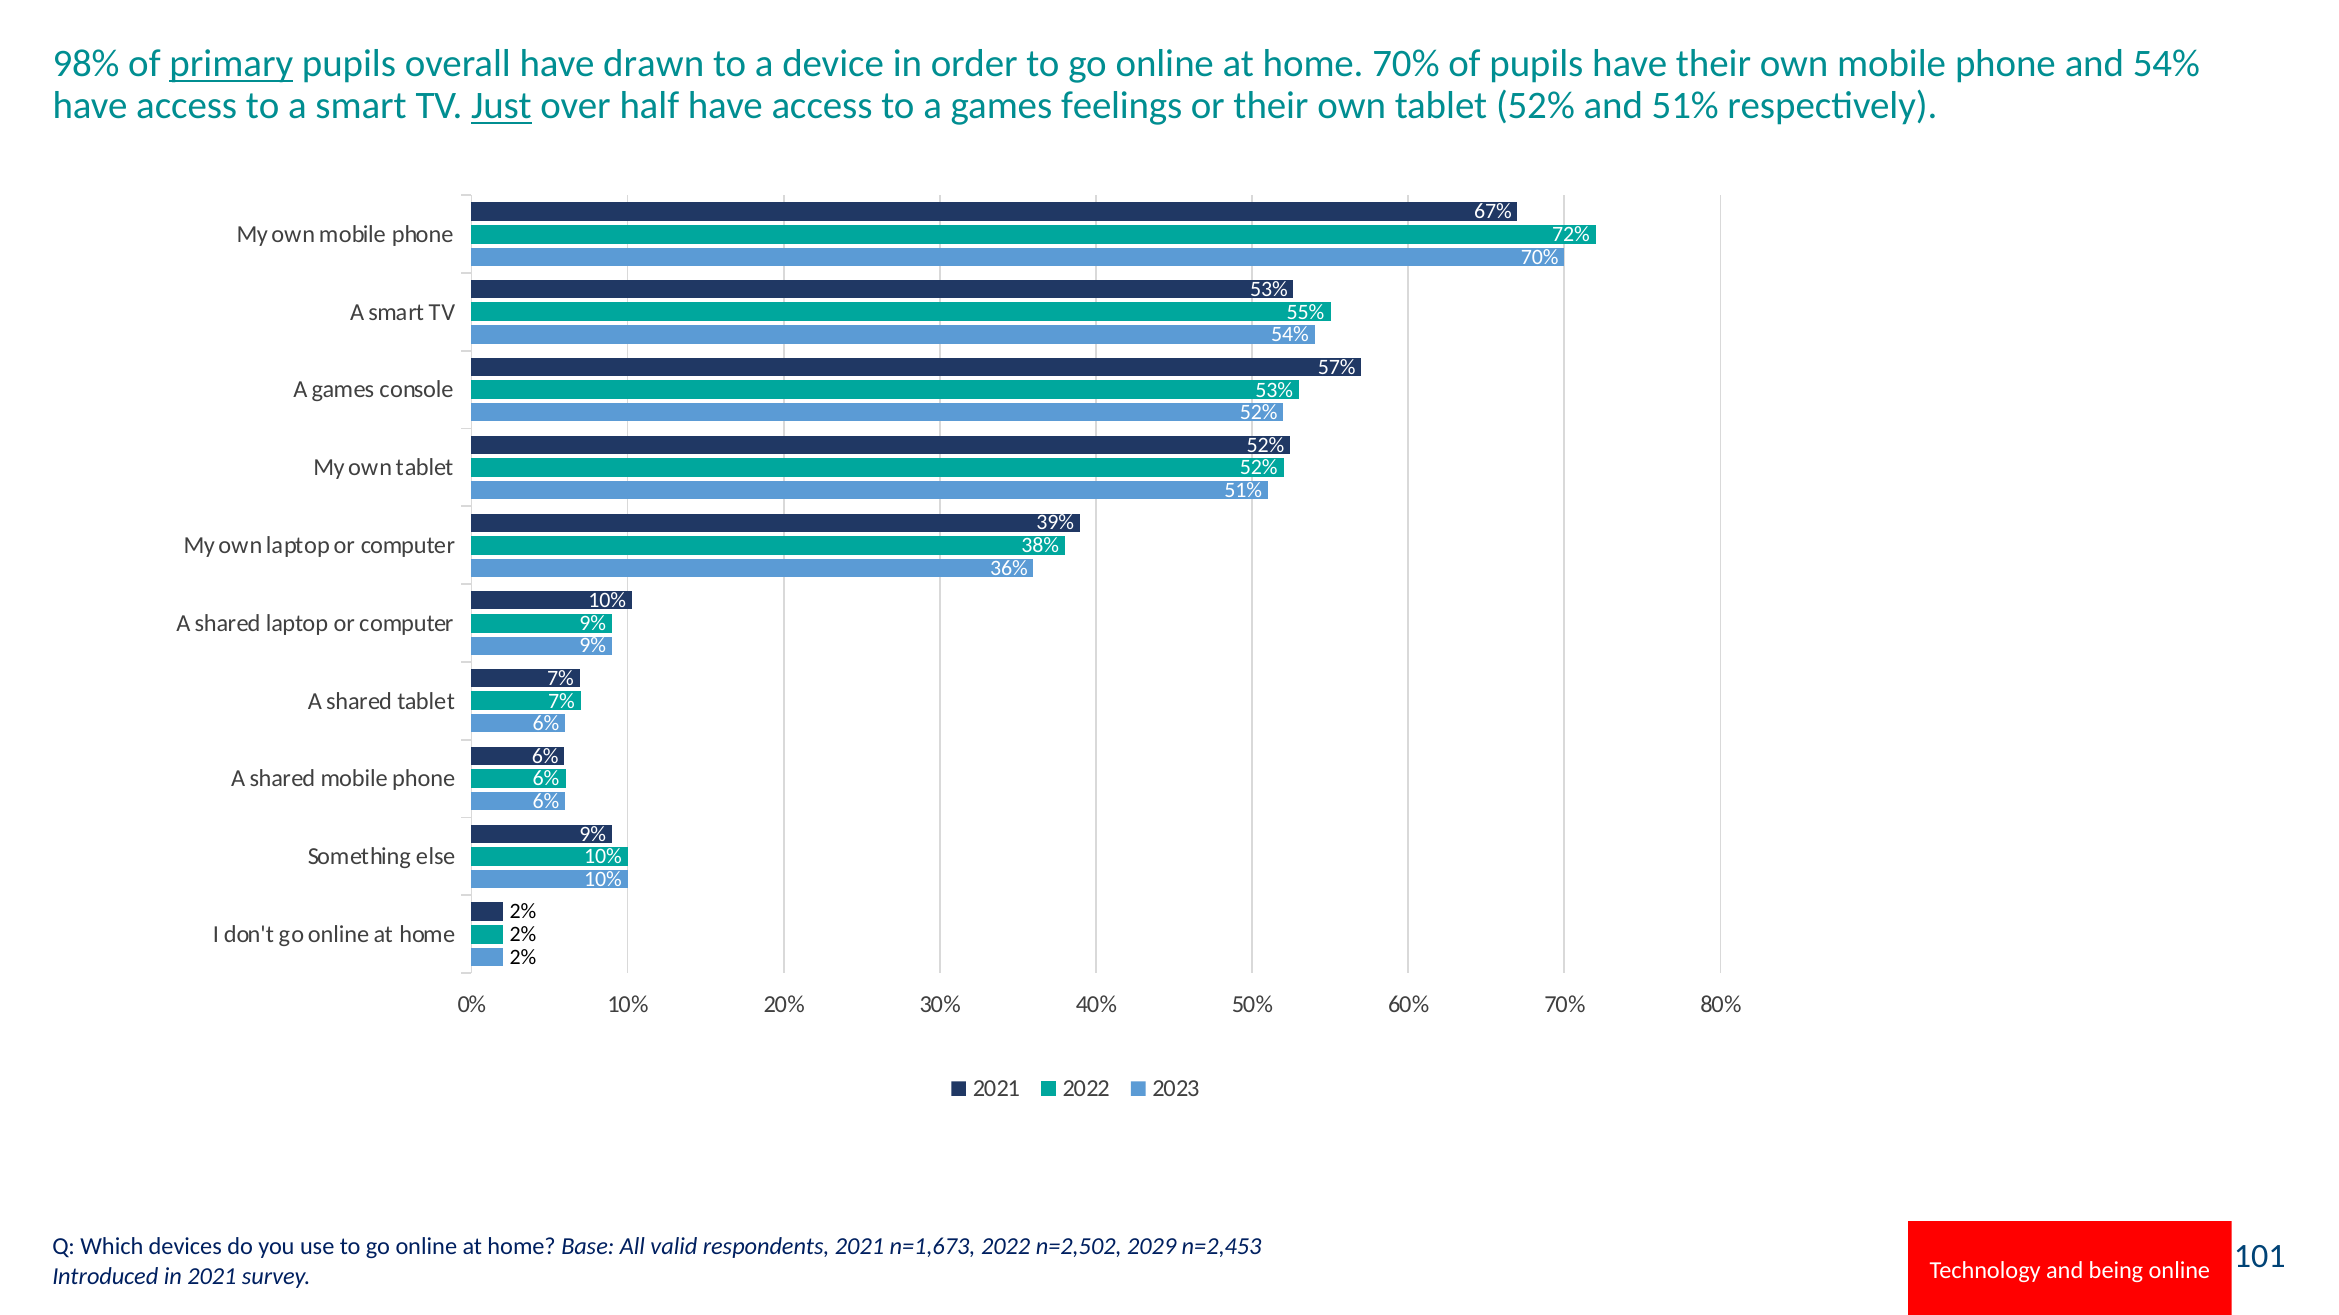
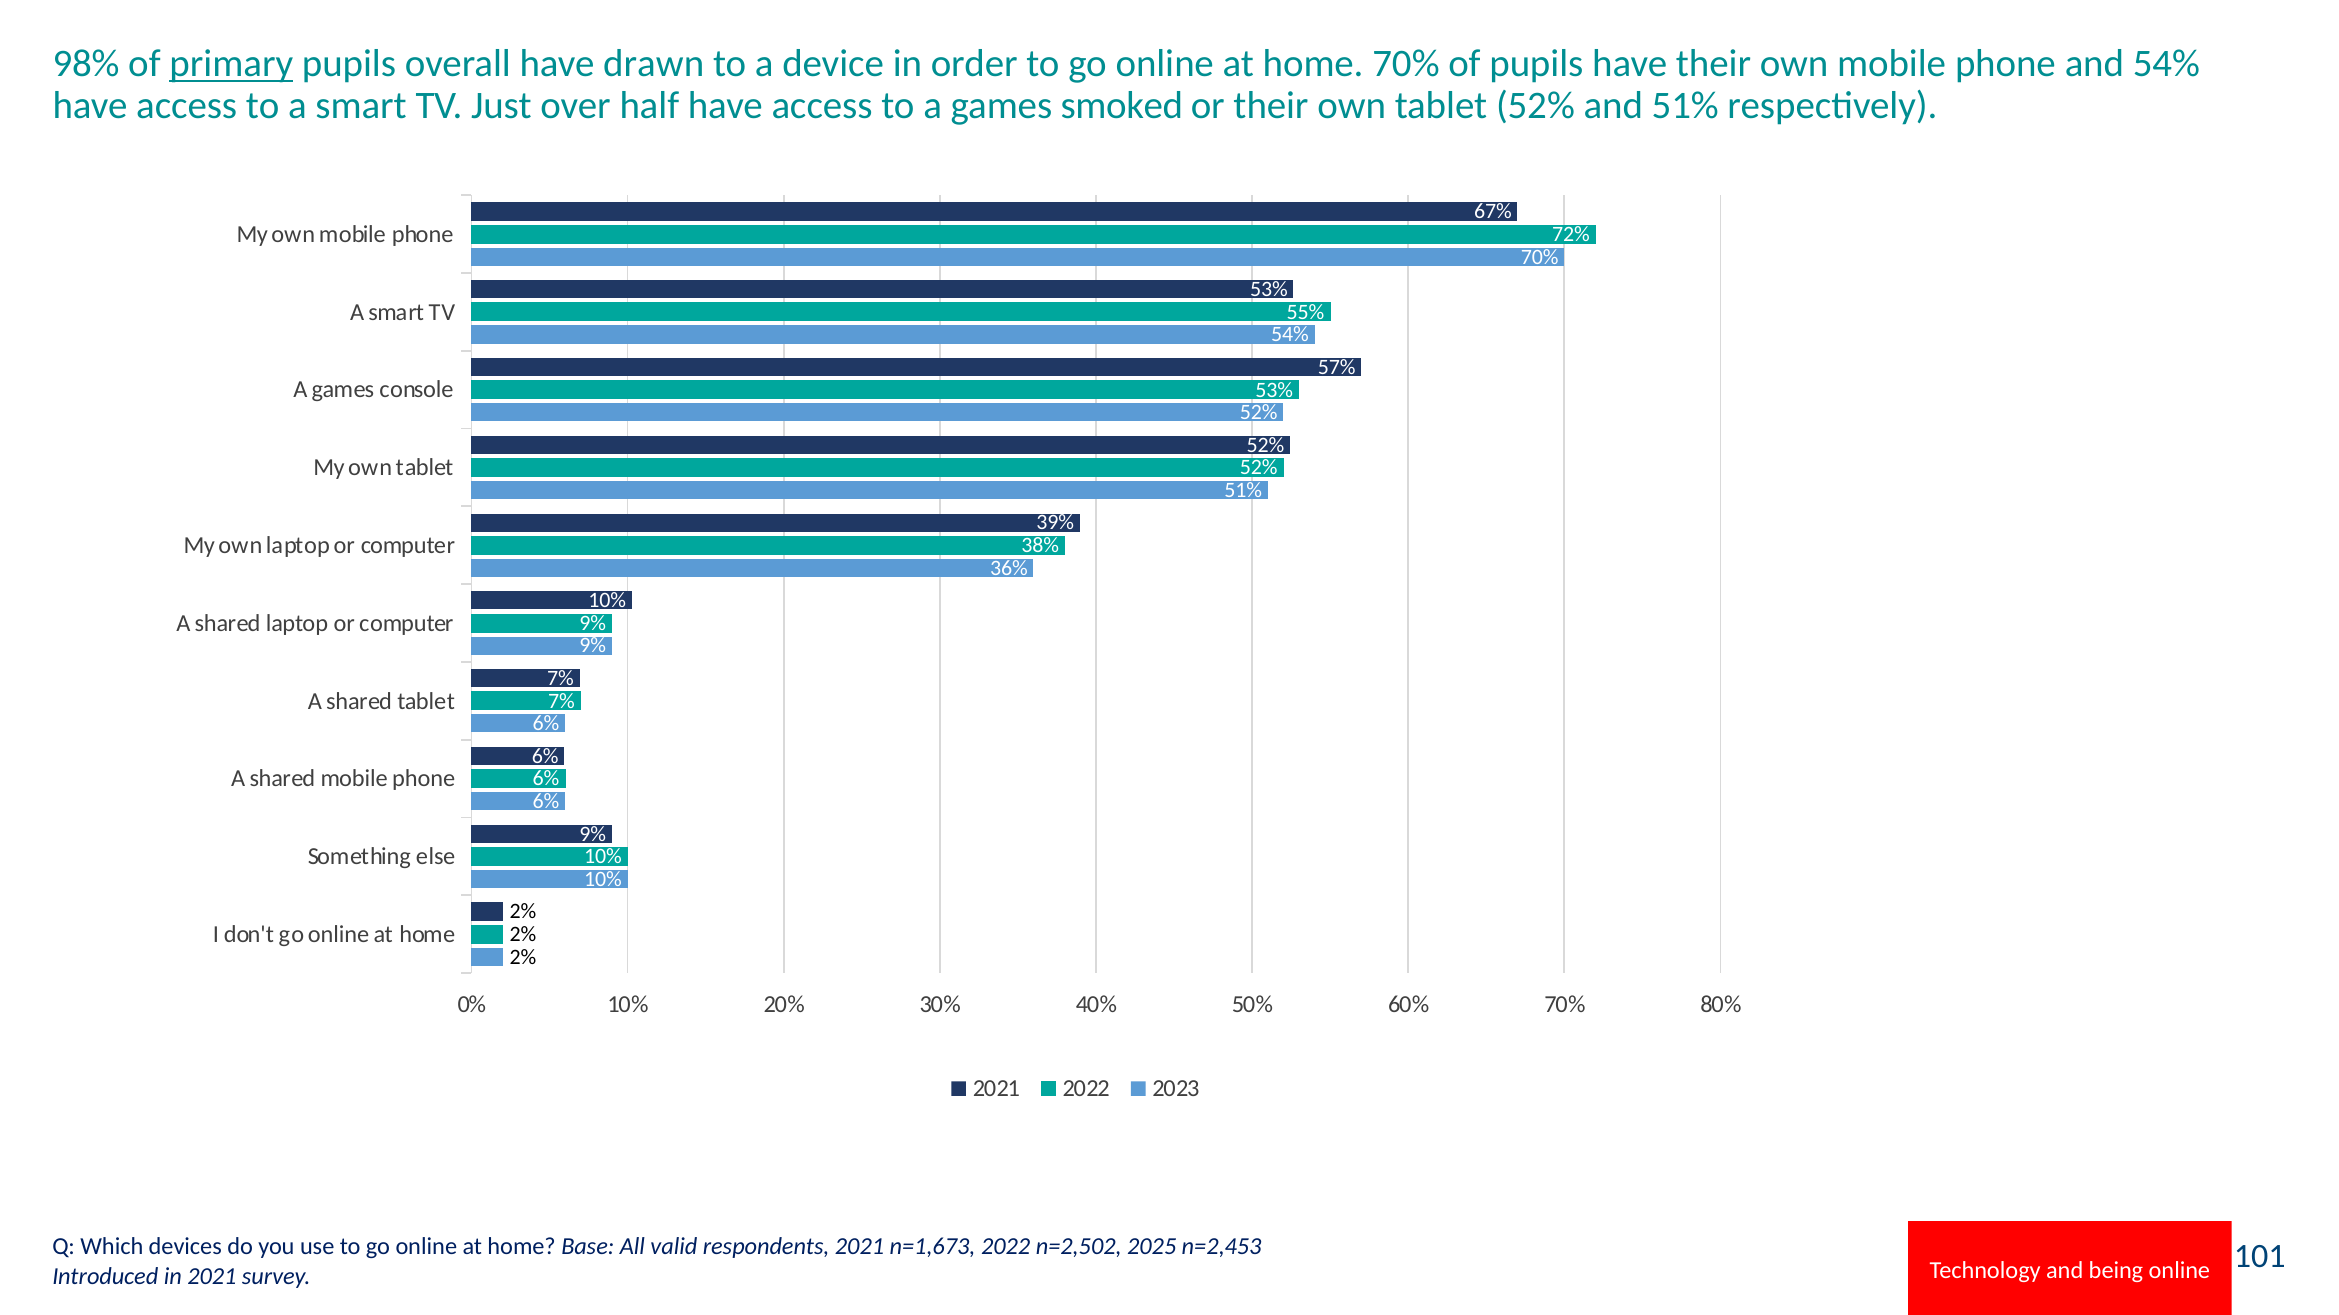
Just underline: present -> none
feelings: feelings -> smoked
2029: 2029 -> 2025
